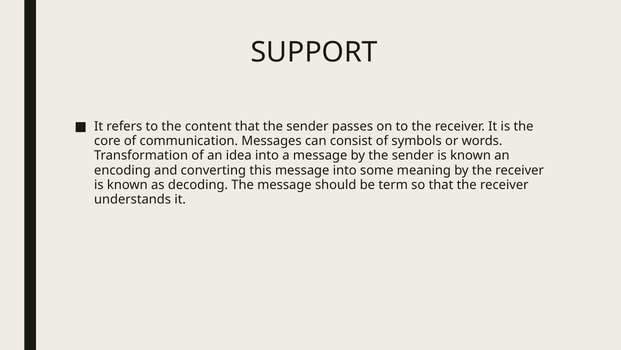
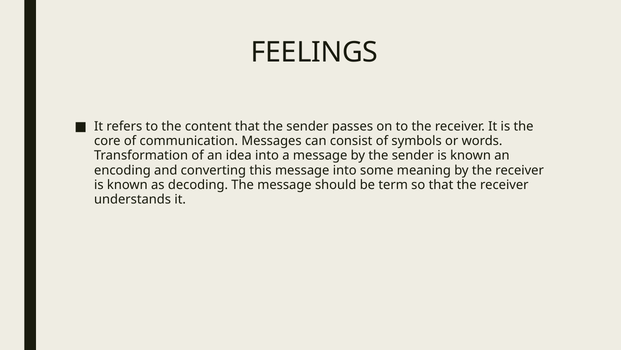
SUPPORT: SUPPORT -> FEELINGS
